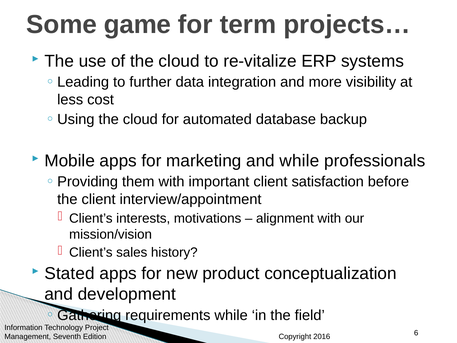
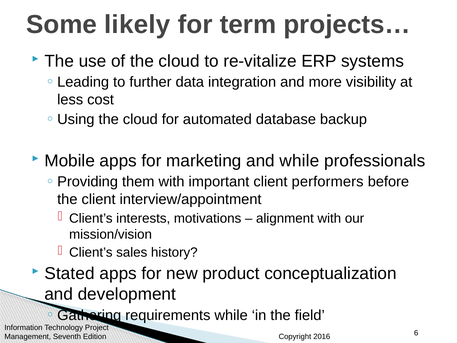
game: game -> likely
satisfaction: satisfaction -> performers
